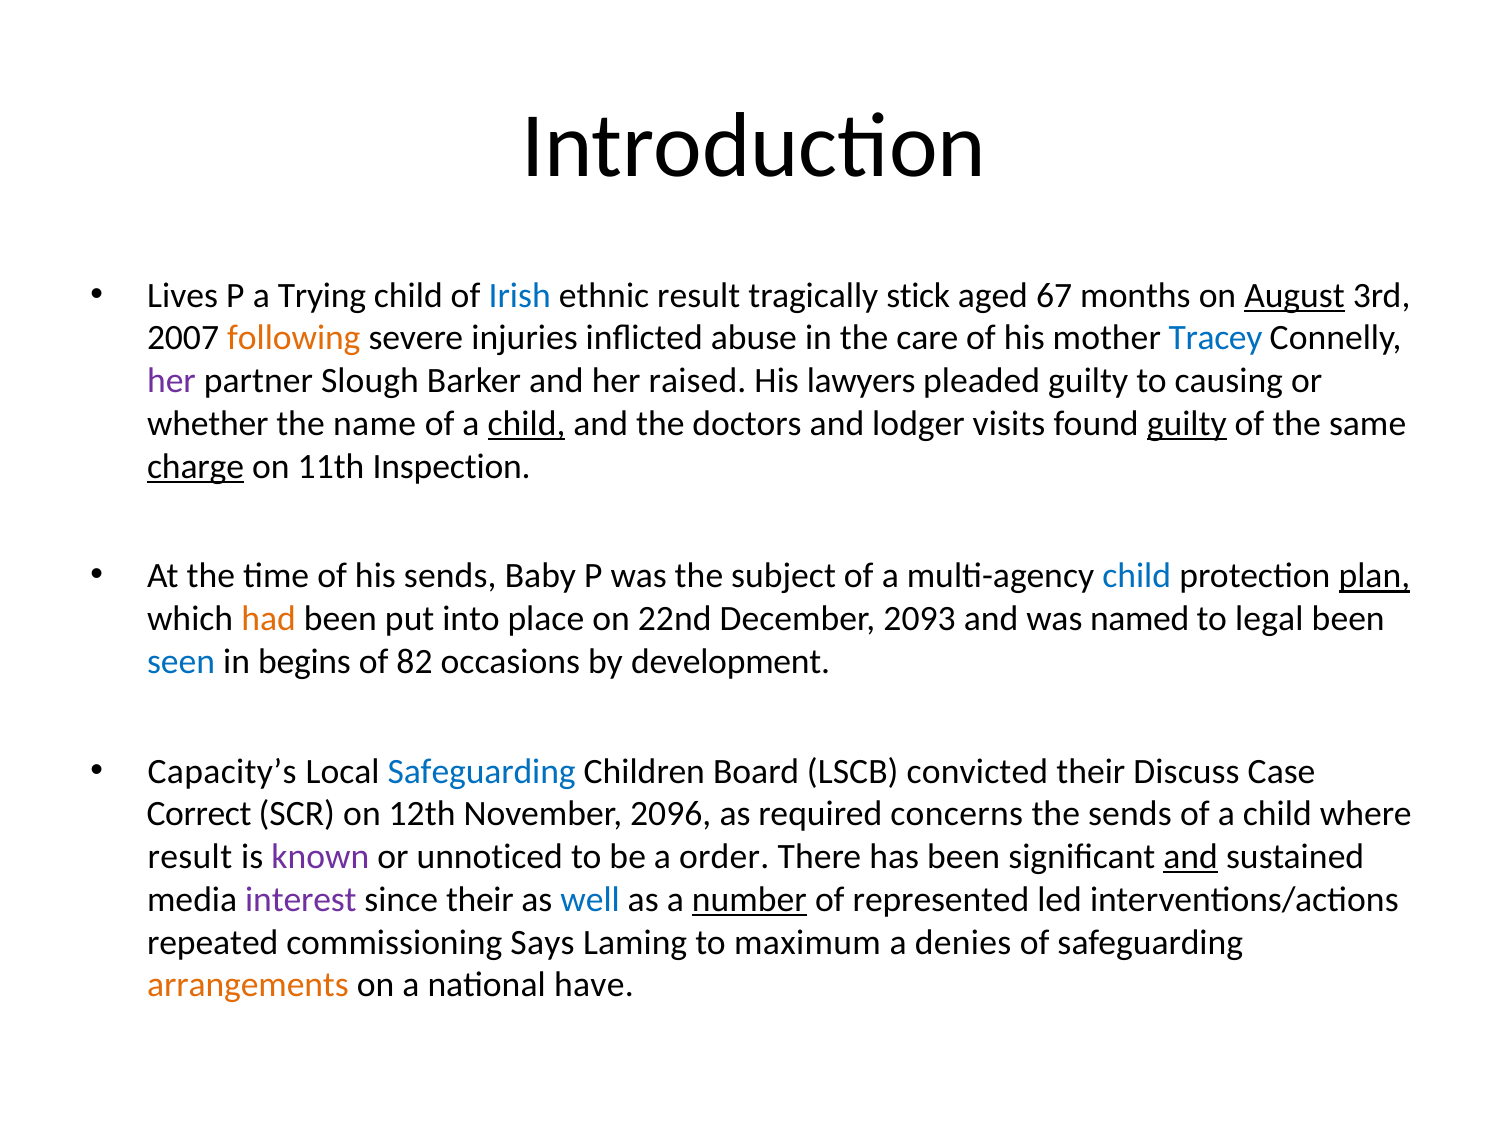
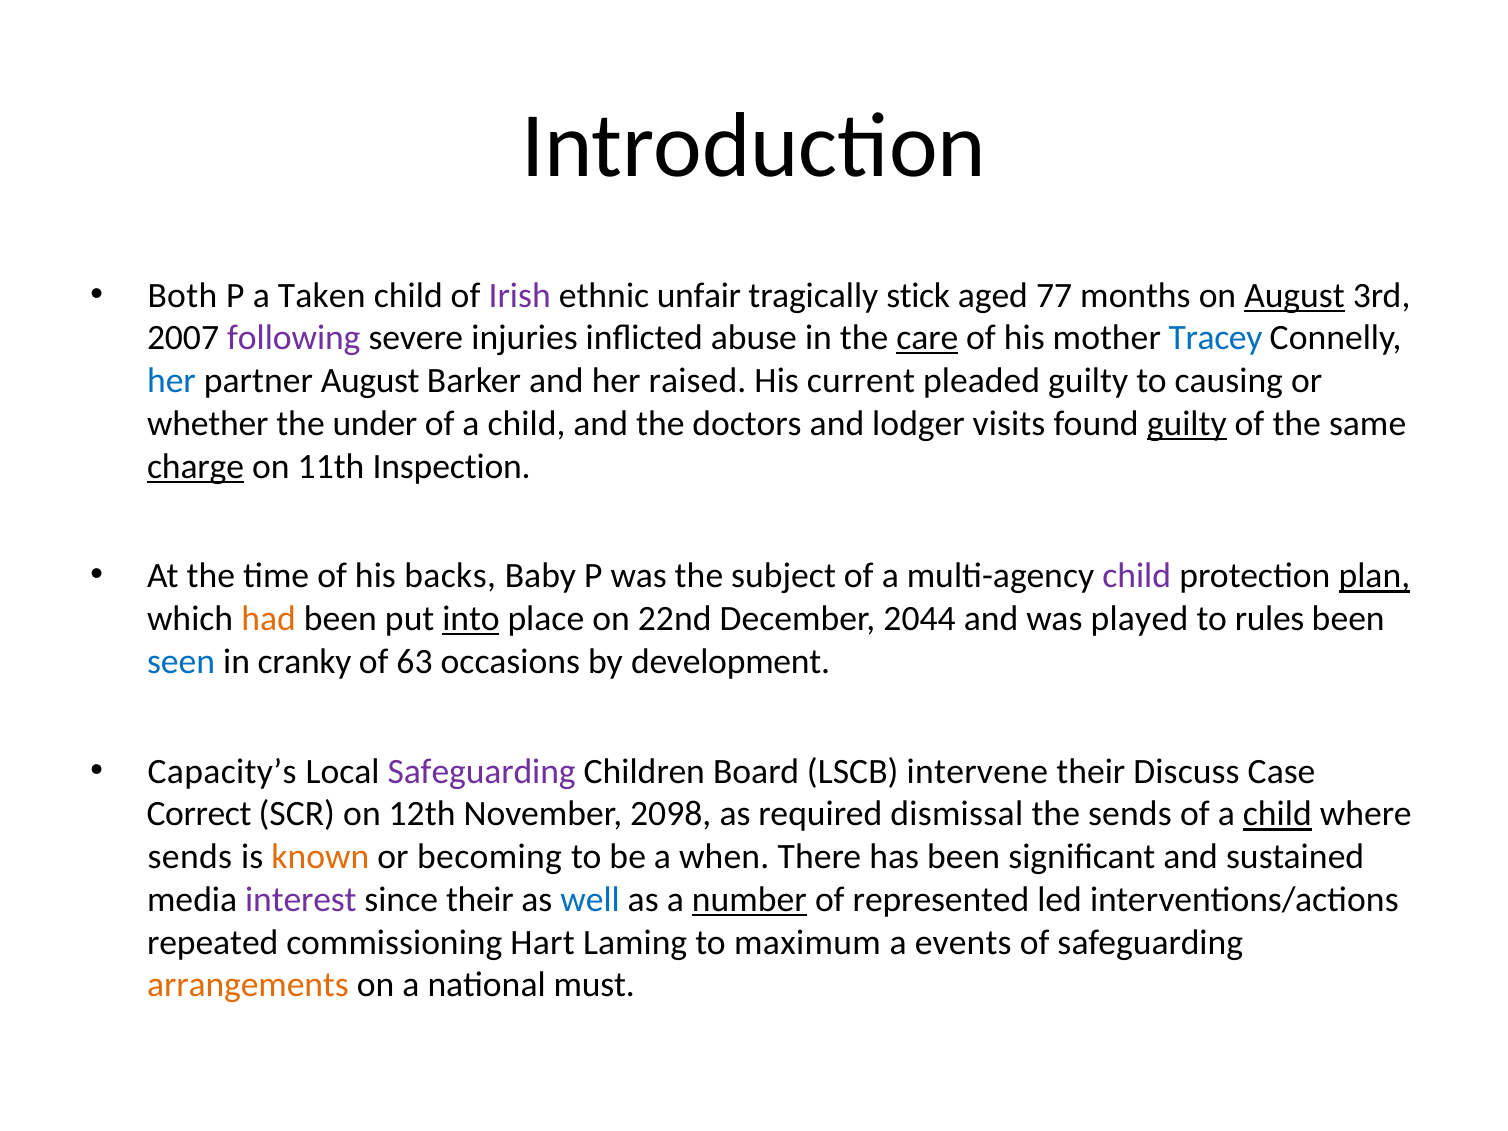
Lives: Lives -> Both
Trying: Trying -> Taken
Irish colour: blue -> purple
ethnic result: result -> unfair
67: 67 -> 77
following colour: orange -> purple
care underline: none -> present
her at (171, 381) colour: purple -> blue
partner Slough: Slough -> August
lawyers: lawyers -> current
name: name -> under
child at (527, 424) underline: present -> none
his sends: sends -> backs
child at (1137, 576) colour: blue -> purple
into underline: none -> present
2093: 2093 -> 2044
named: named -> played
legal: legal -> rules
begins: begins -> cranky
82: 82 -> 63
Safeguarding at (482, 771) colour: blue -> purple
convicted: convicted -> intervene
2096: 2096 -> 2098
concerns: concerns -> dismissal
child at (1277, 814) underline: none -> present
result at (190, 857): result -> sends
known colour: purple -> orange
unnoticed: unnoticed -> becoming
order: order -> when
and at (1191, 857) underline: present -> none
Says: Says -> Hart
denies: denies -> events
have: have -> must
